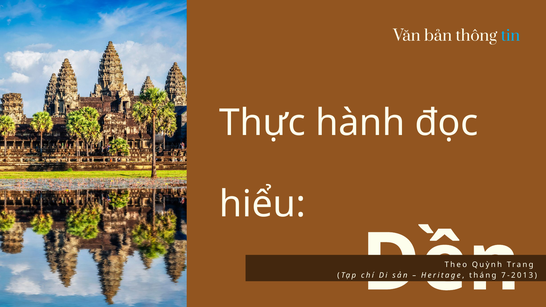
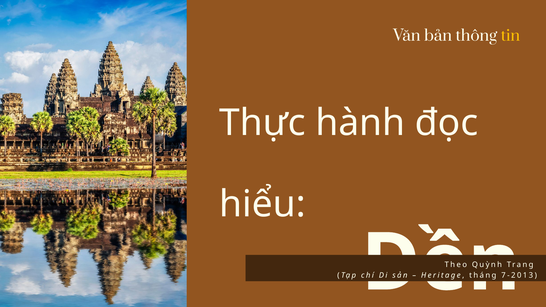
tin colour: light blue -> yellow
